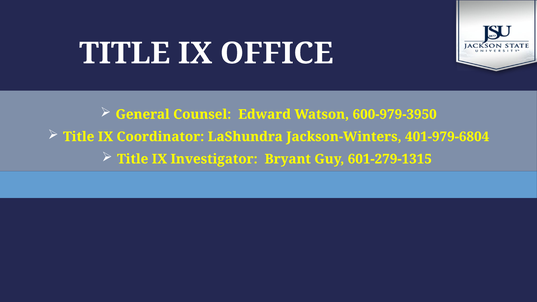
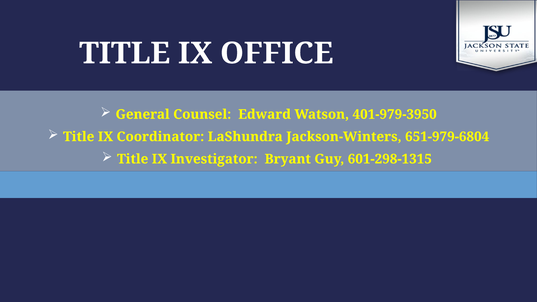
600-979-3950: 600-979-3950 -> 401-979-3950
401-979-6804: 401-979-6804 -> 651-979-6804
601-279-1315: 601-279-1315 -> 601-298-1315
